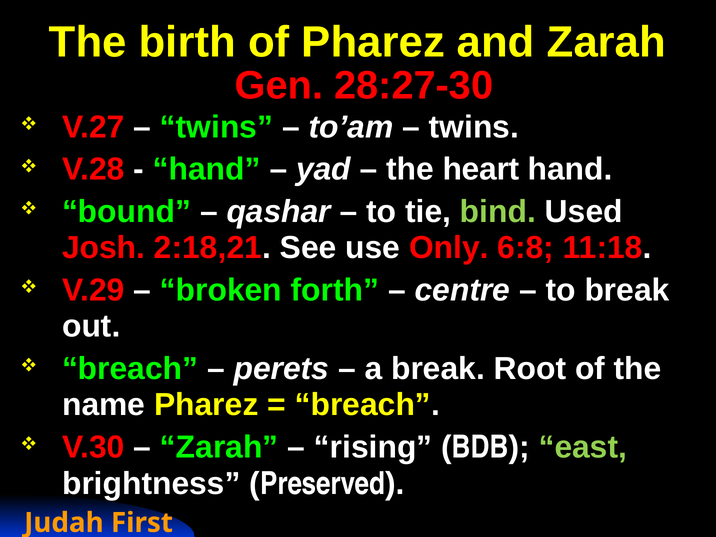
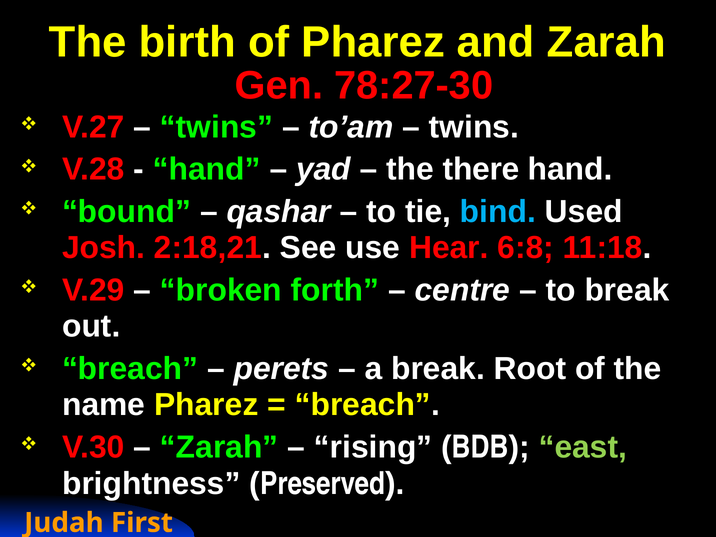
28:27-30: 28:27-30 -> 78:27-30
heart: heart -> there
bind colour: light green -> light blue
Only: Only -> Hear
